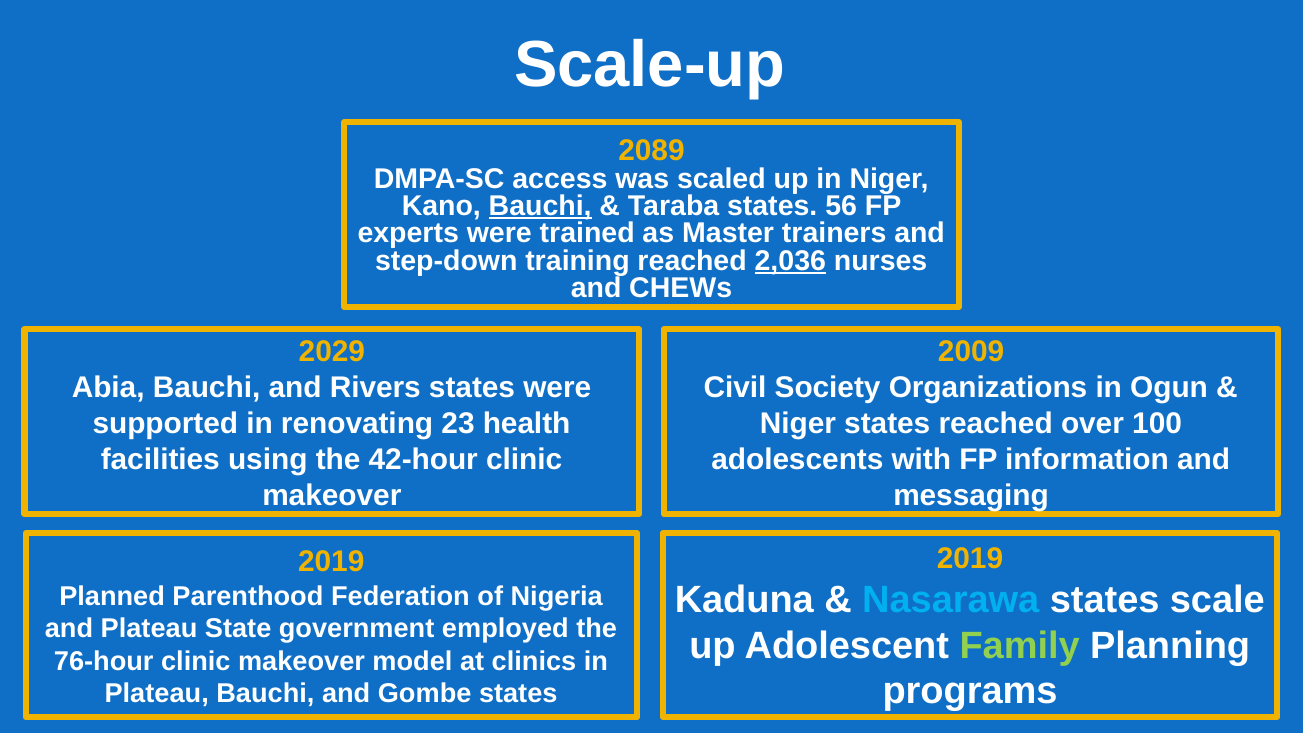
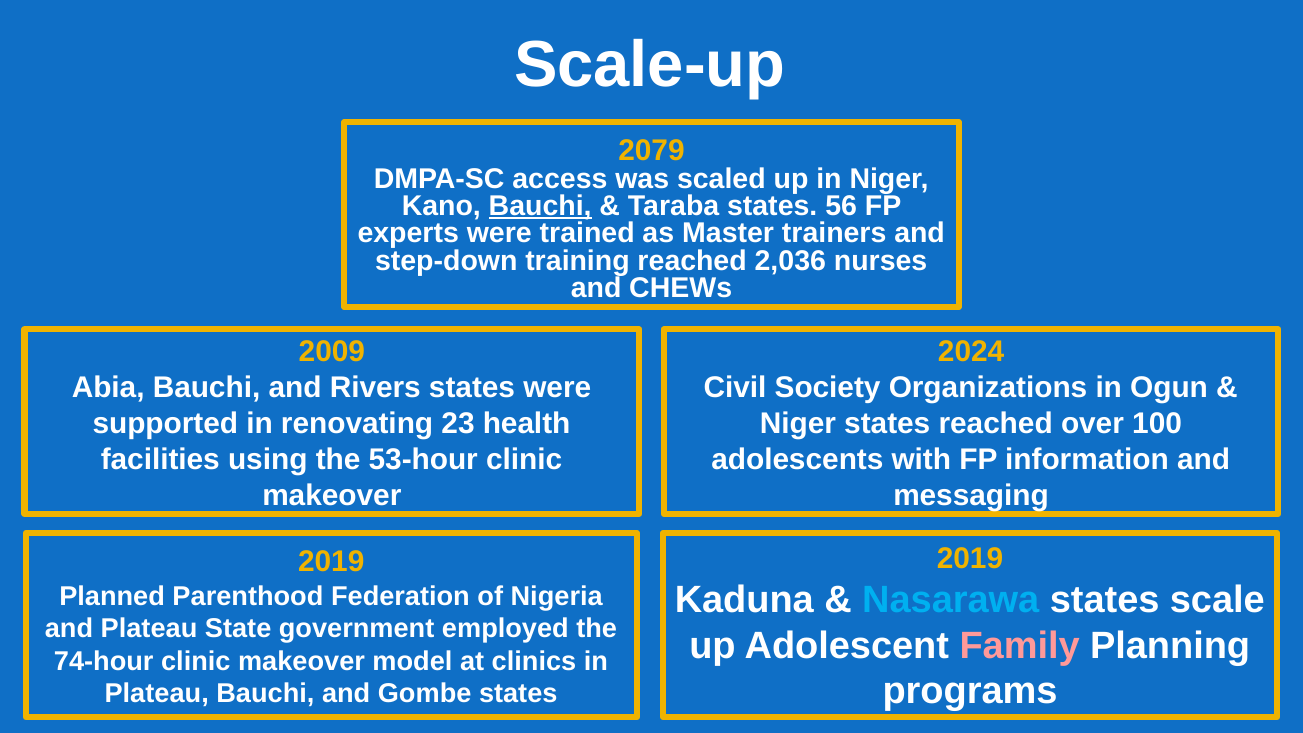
2089: 2089 -> 2079
2,036 underline: present -> none
2029: 2029 -> 2009
2009: 2009 -> 2024
42-hour: 42-hour -> 53-hour
Family colour: light green -> pink
76-hour: 76-hour -> 74-hour
